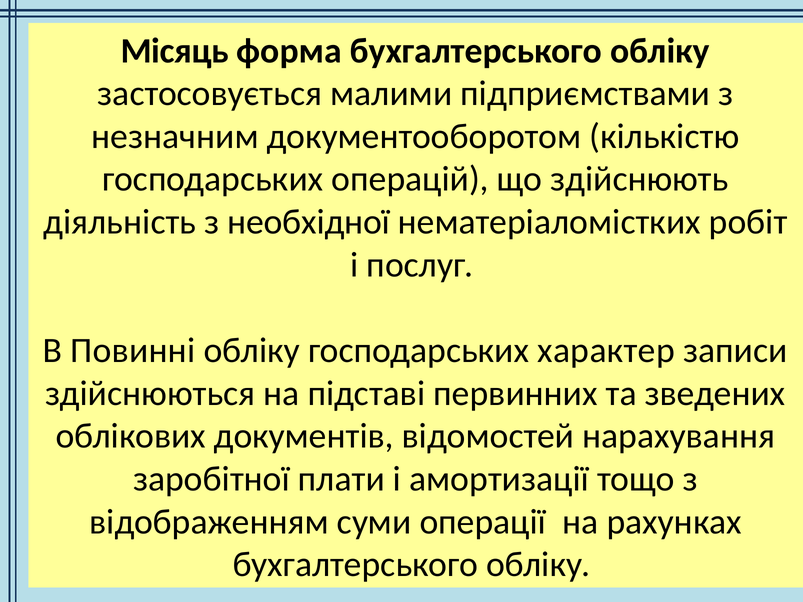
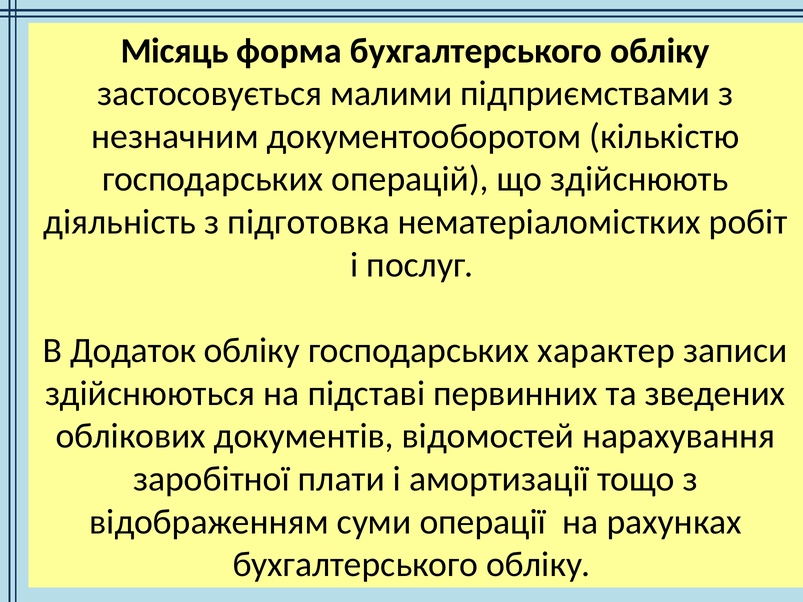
необхідної: необхідної -> підготовка
Повинні: Повинні -> Додаток
